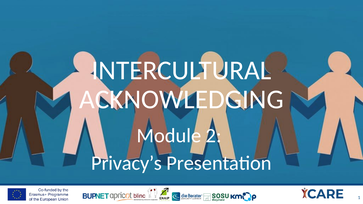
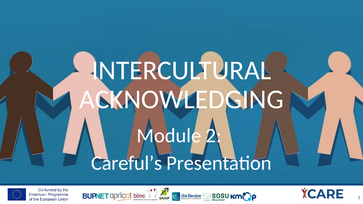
Privacy’s: Privacy’s -> Careful’s
